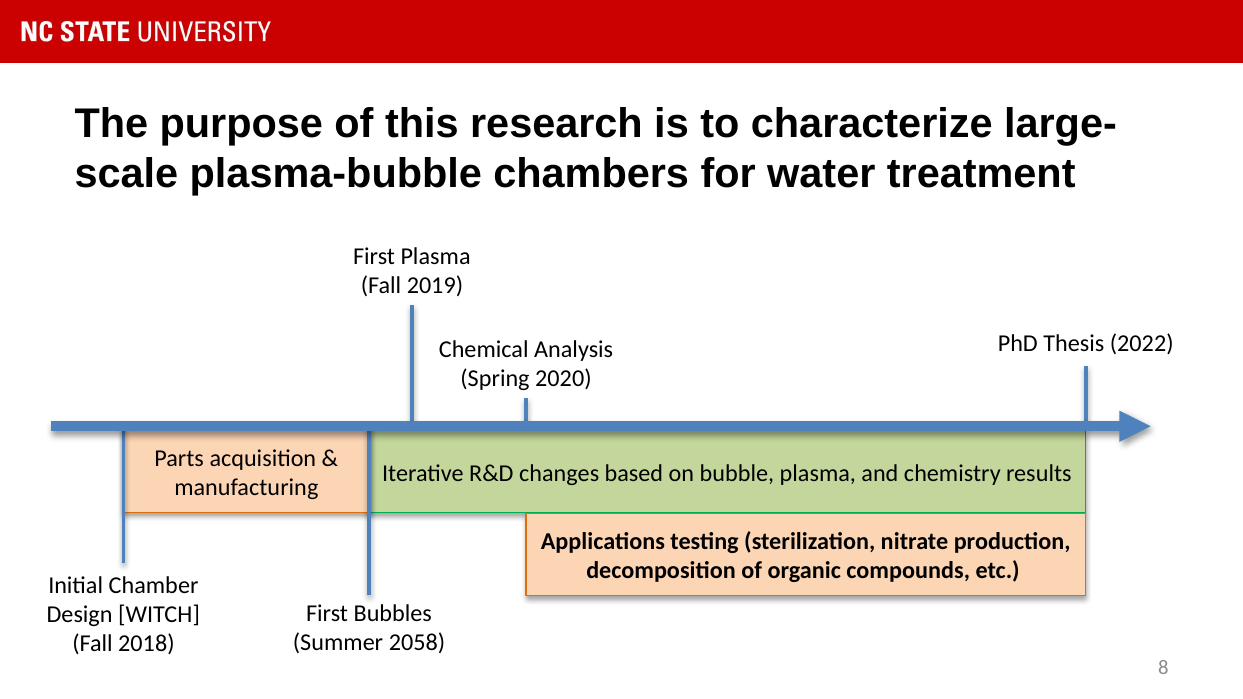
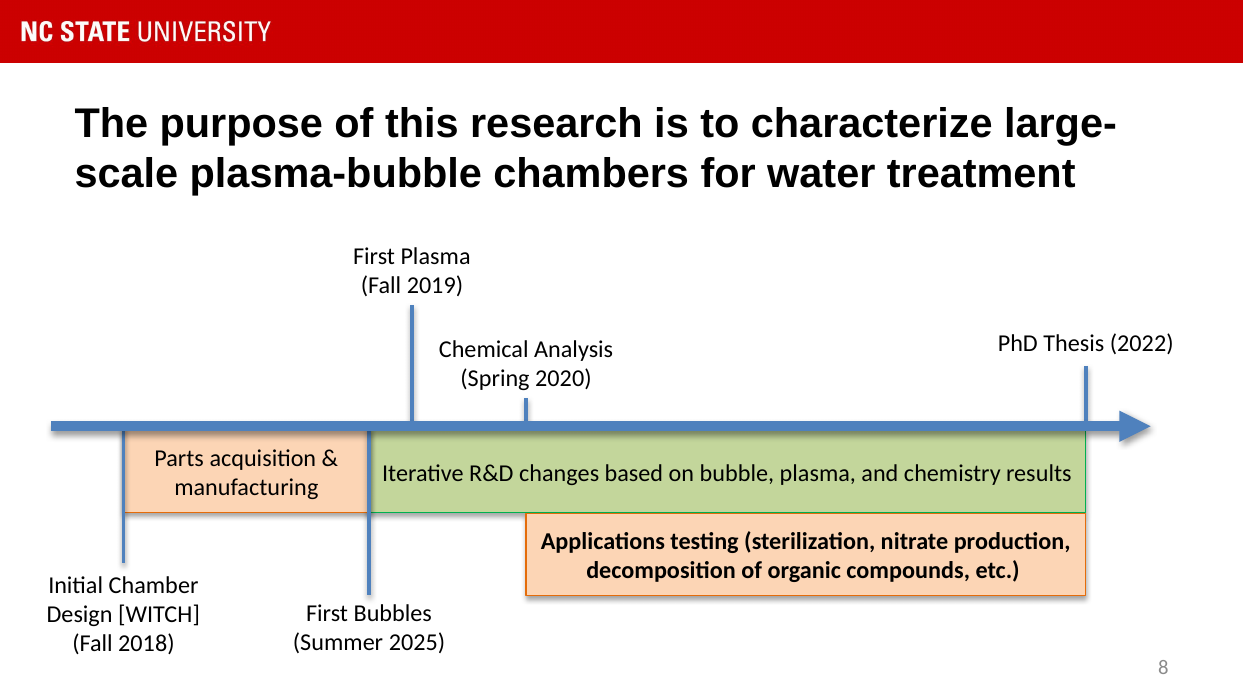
2058: 2058 -> 2025
